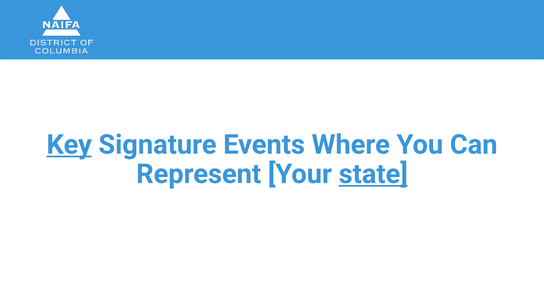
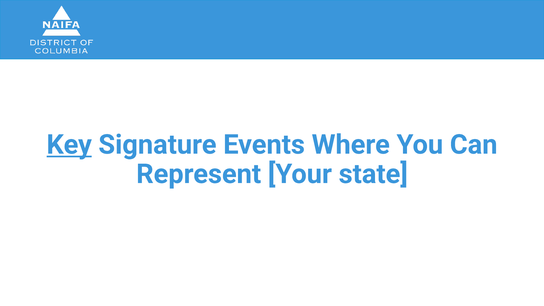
state underline: present -> none
